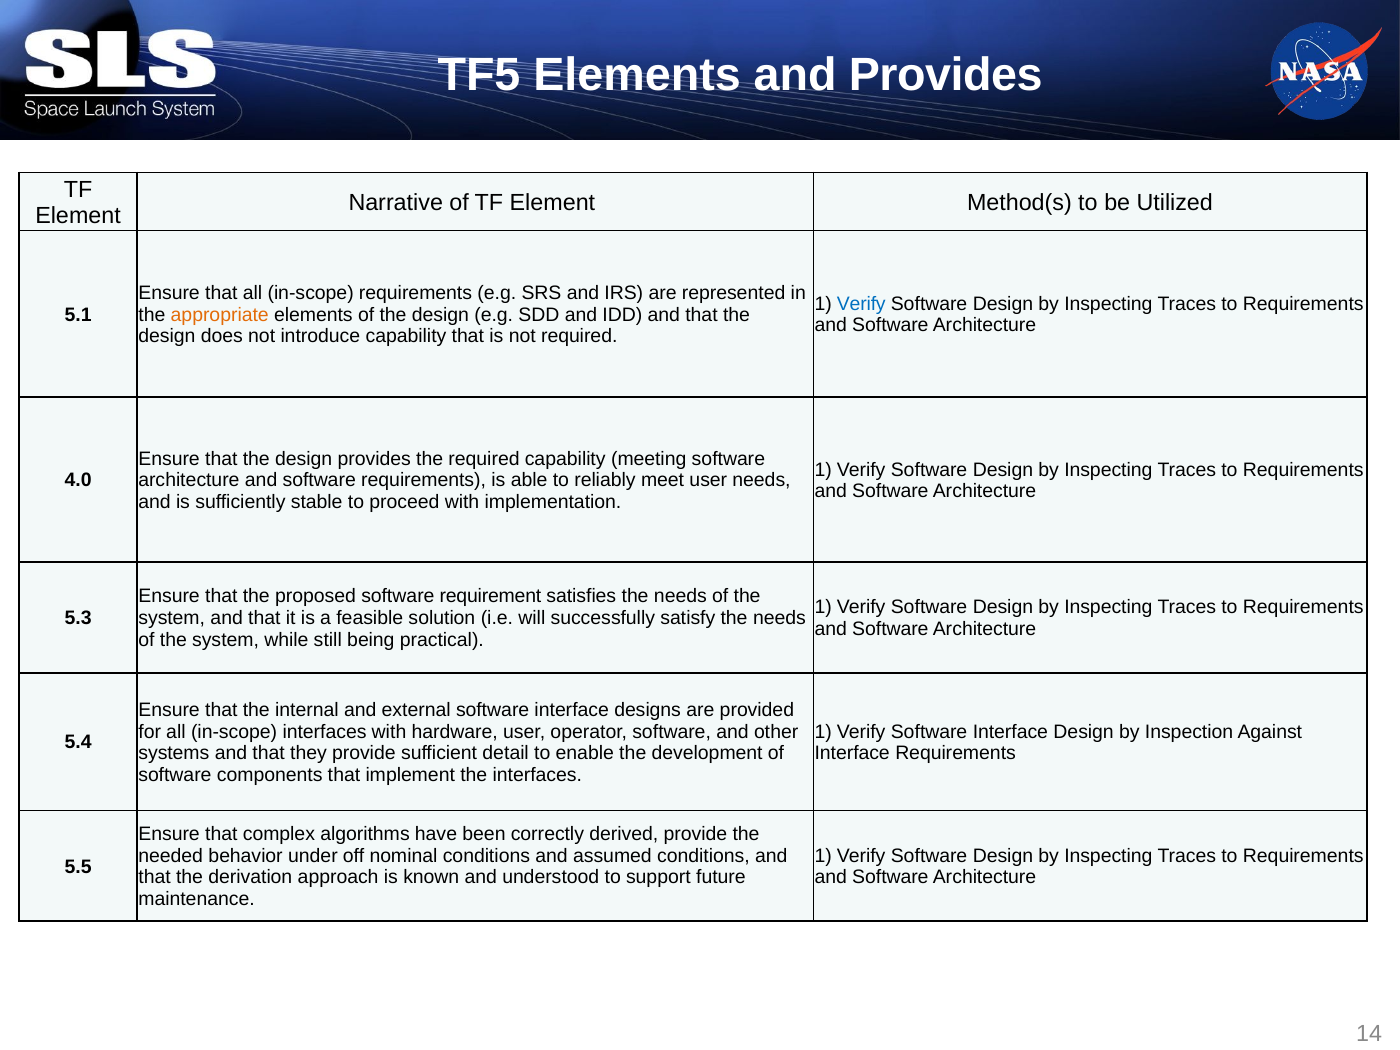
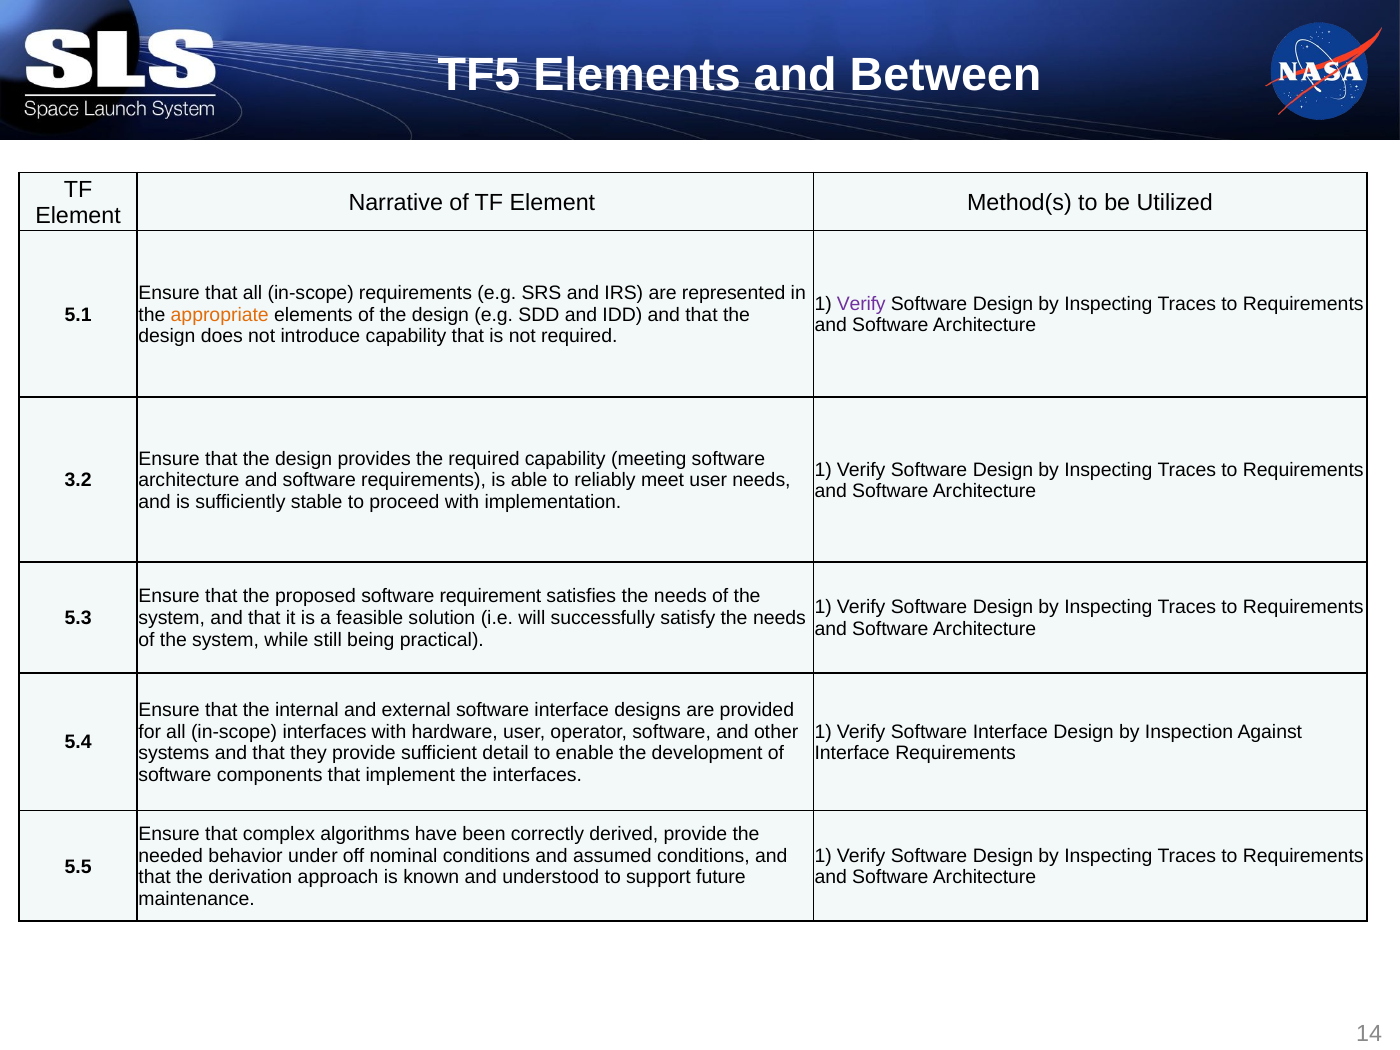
and Provides: Provides -> Between
Verify at (861, 304) colour: blue -> purple
4.0: 4.0 -> 3.2
